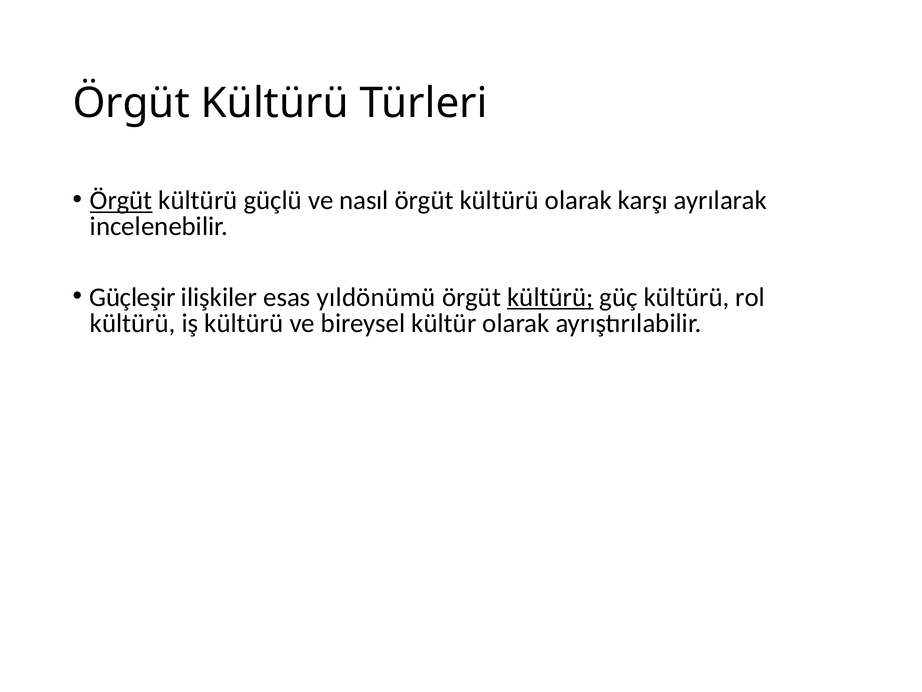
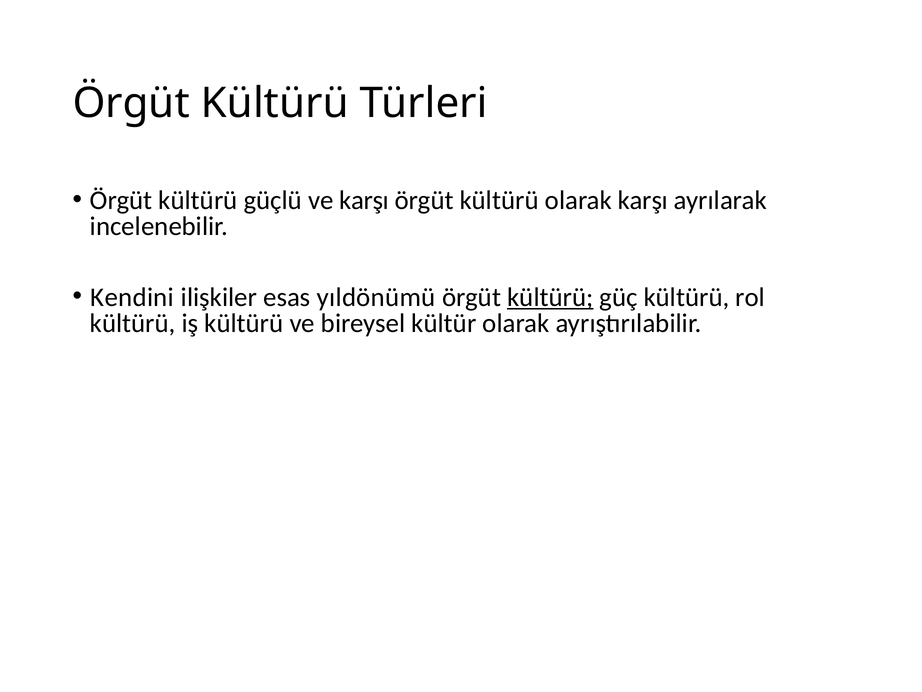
Örgüt at (121, 200) underline: present -> none
ve nasıl: nasıl -> karşı
Güçleşir: Güçleşir -> Kendini
